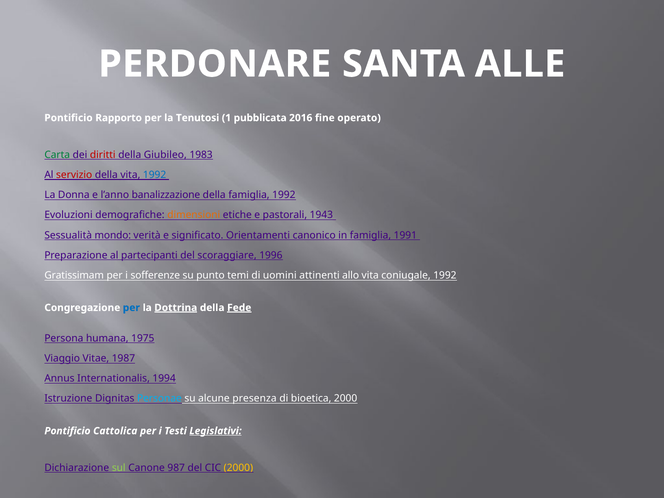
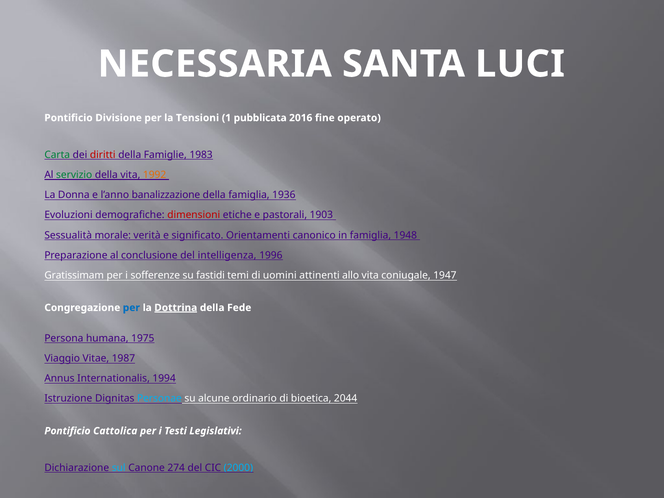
PERDONARE: PERDONARE -> NECESSARIA
ALLE: ALLE -> LUCI
Rapporto: Rapporto -> Divisione
Tenutosi: Tenutosi -> Tensioni
Giubileo: Giubileo -> Famiglie
servizio colour: red -> green
1992 at (155, 175) colour: blue -> orange
famiglia 1992: 1992 -> 1936
dimensioni colour: orange -> red
1943: 1943 -> 1903
mondo: mondo -> morale
1991: 1991 -> 1948
partecipanti: partecipanti -> conclusione
scoraggiare: scoraggiare -> intelligenza
punto: punto -> fastidi
coniugale 1992: 1992 -> 1947
Fede underline: present -> none
presenza: presenza -> ordinario
bioetica 2000: 2000 -> 2044
Legislativi underline: present -> none
sul colour: light green -> light blue
987: 987 -> 274
2000 at (238, 468) colour: yellow -> light blue
